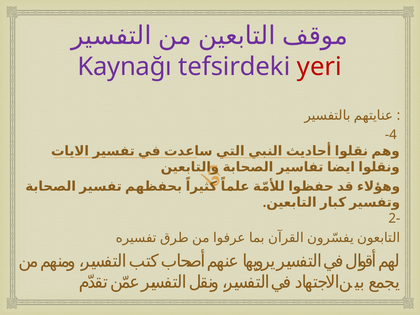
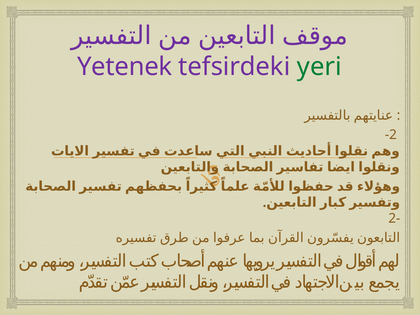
Kaynağı: Kaynağı -> Yetenek
yeri colour: red -> green
-4: -4 -> -2
